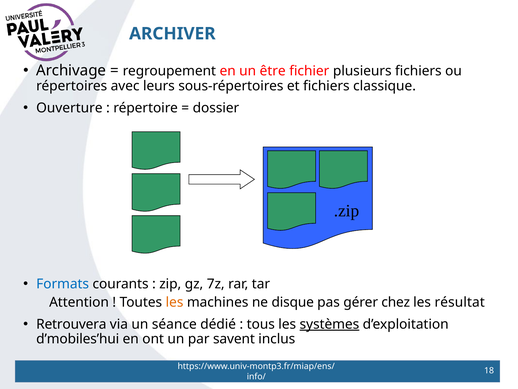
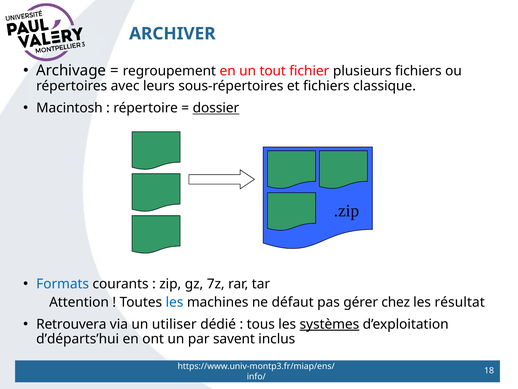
être: être -> tout
Ouverture: Ouverture -> Macintosh
dossier underline: none -> present
les at (175, 302) colour: orange -> blue
disque: disque -> défaut
séance: séance -> utiliser
d’mobiles’hui: d’mobiles’hui -> d’départs’hui
